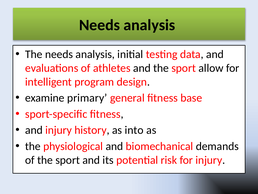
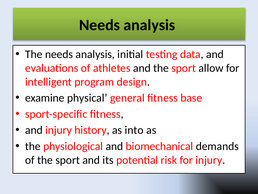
primary: primary -> physical
